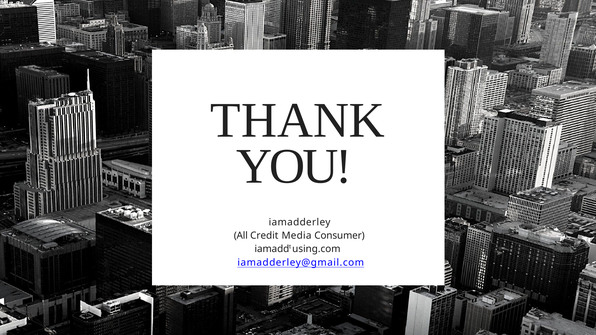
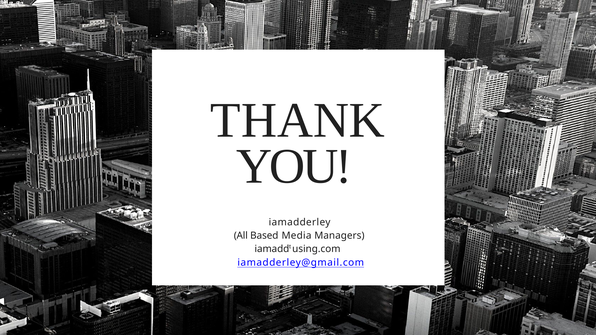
Credit: Credit -> Based
Consumer: Consumer -> Managers
